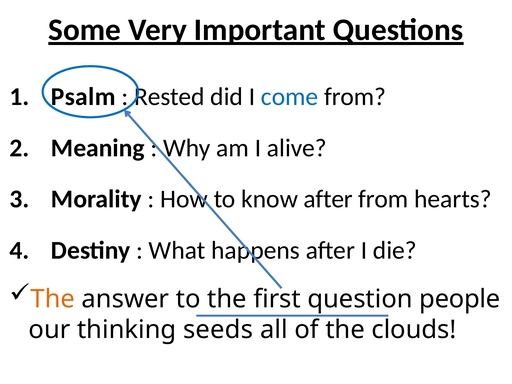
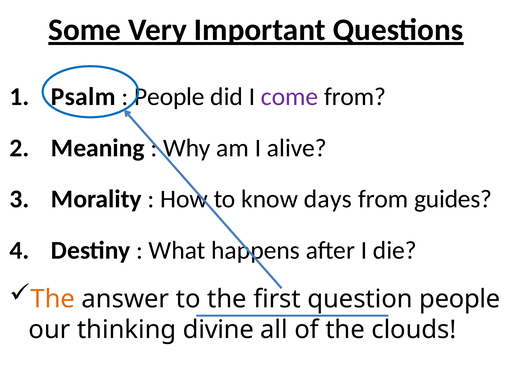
Rested at (169, 97): Rested -> People
come colour: blue -> purple
after at (328, 199): after -> days
hearts: hearts -> guides
seeds: seeds -> divine
